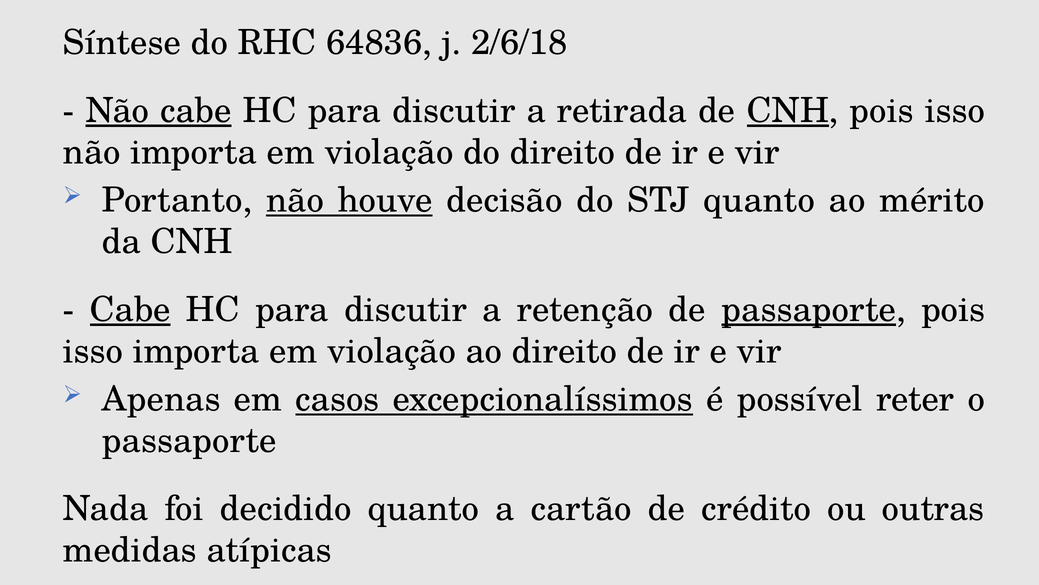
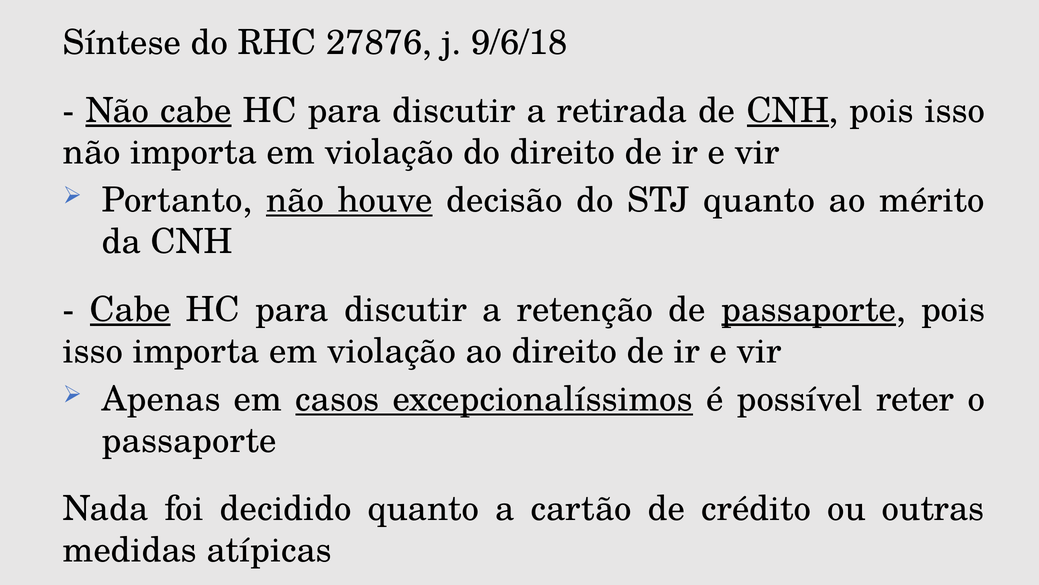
64836: 64836 -> 27876
2/6/18: 2/6/18 -> 9/6/18
